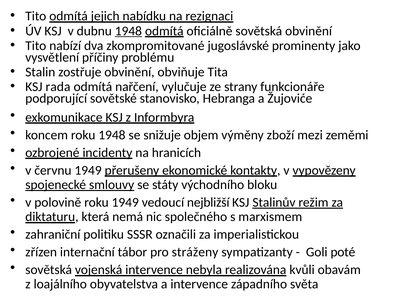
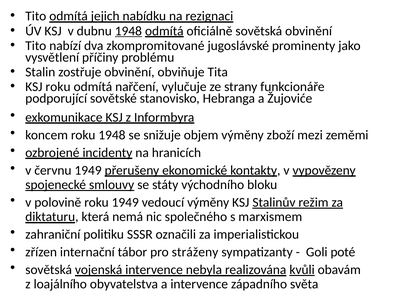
KSJ rada: rada -> roku
vedoucí nejbližší: nejbližší -> výměny
kvůli underline: none -> present
